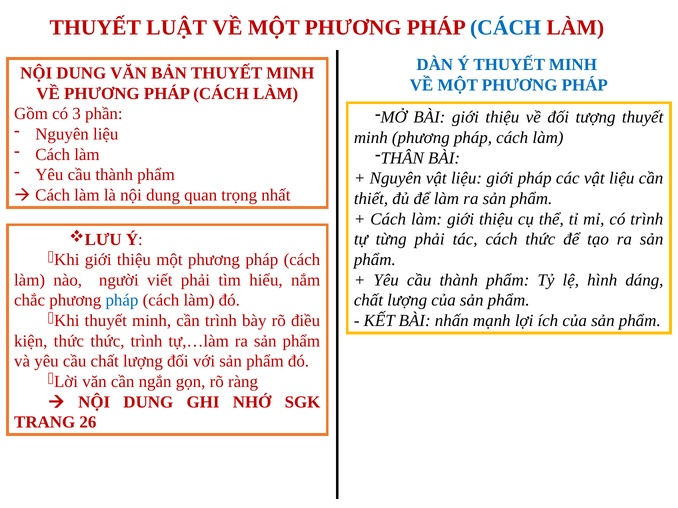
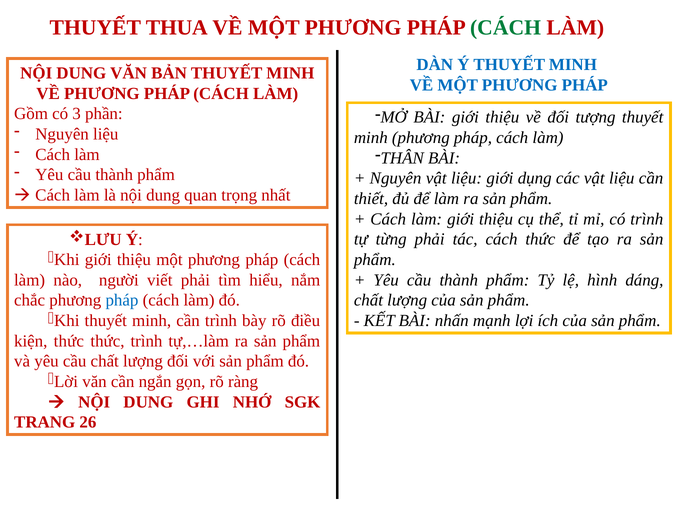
LUẬT: LUẬT -> THUA
CÁCH at (506, 28) colour: blue -> green
giới pháp: pháp -> dụng
